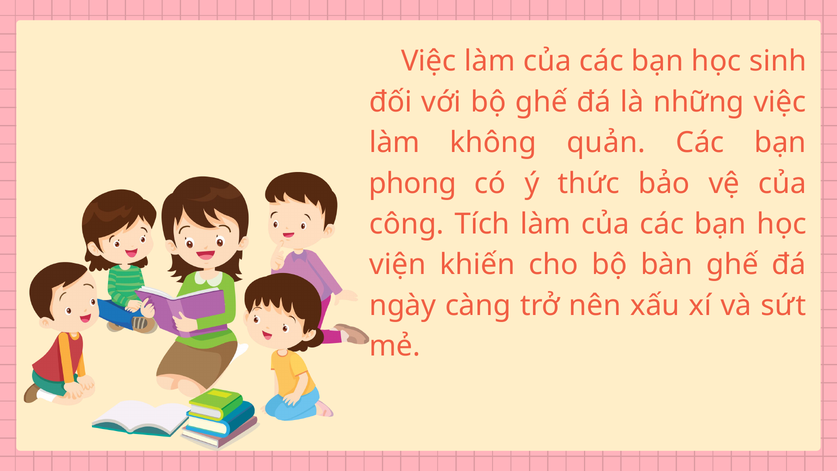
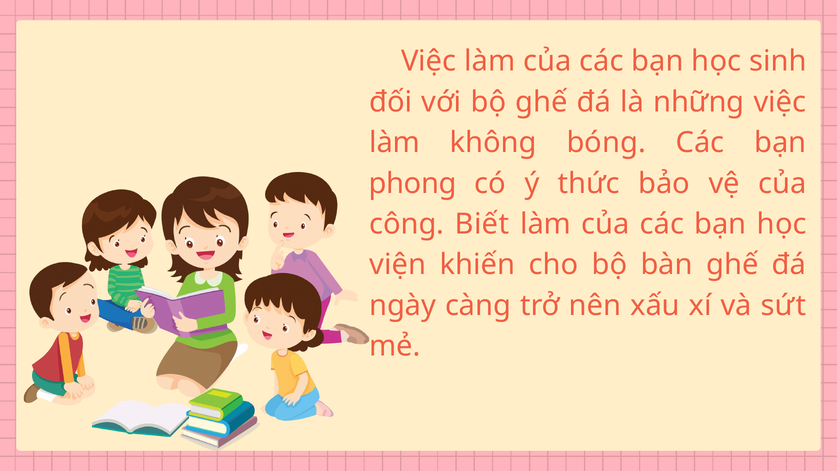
quản: quản -> bóng
Tích: Tích -> Biết
